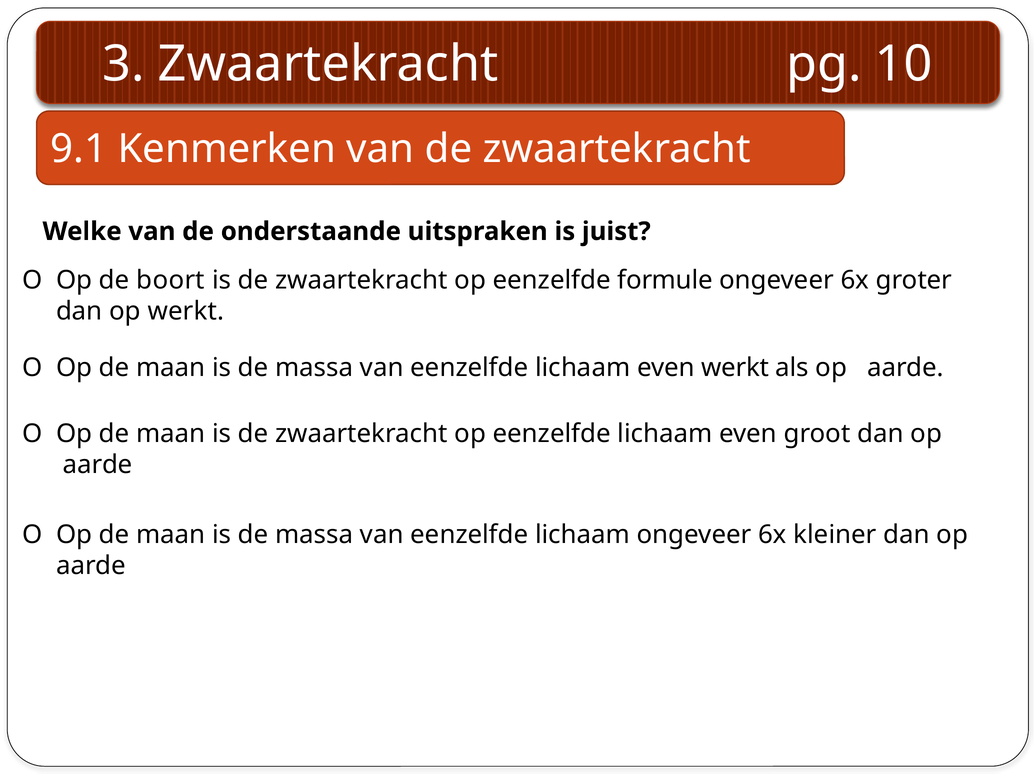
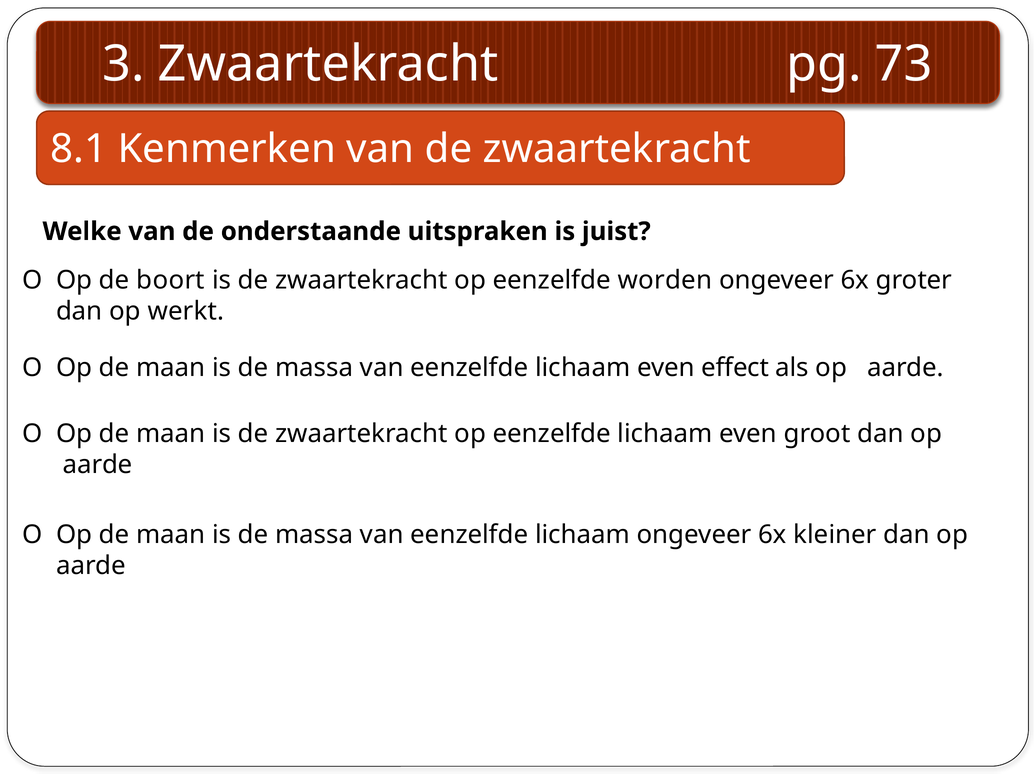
10: 10 -> 73
9.1: 9.1 -> 8.1
formule: formule -> worden
even werkt: werkt -> effect
